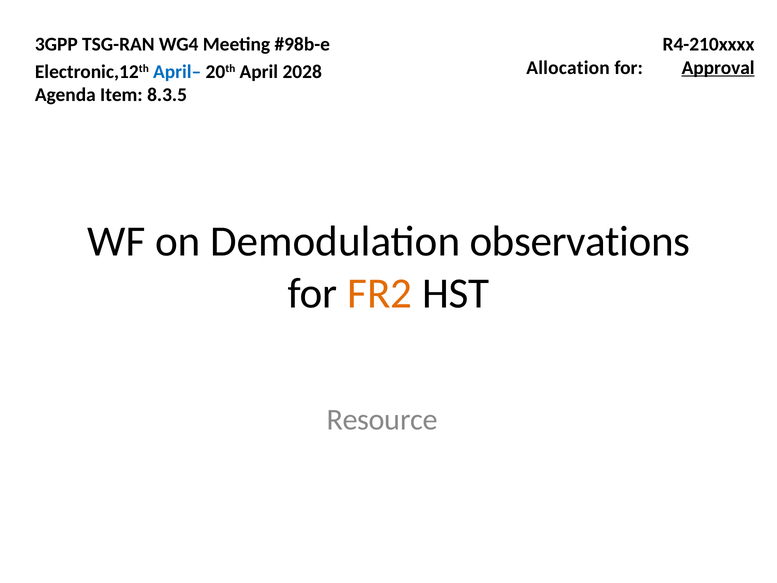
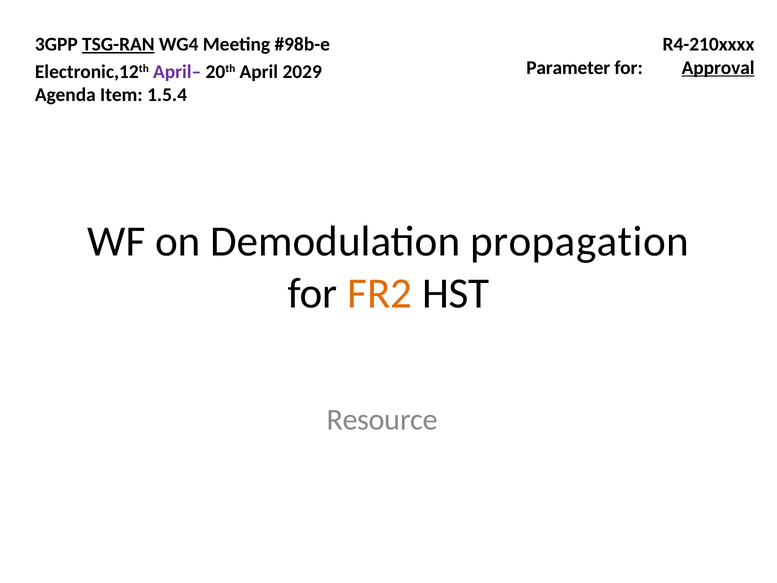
TSG-RAN underline: none -> present
Allocation: Allocation -> Parameter
April– colour: blue -> purple
2028: 2028 -> 2029
8.3.5: 8.3.5 -> 1.5.4
observations: observations -> propagation
